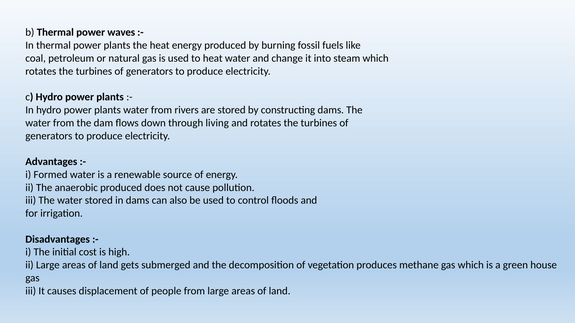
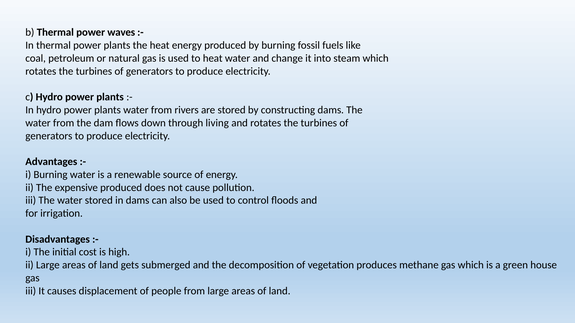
i Formed: Formed -> Burning
anaerobic: anaerobic -> expensive
